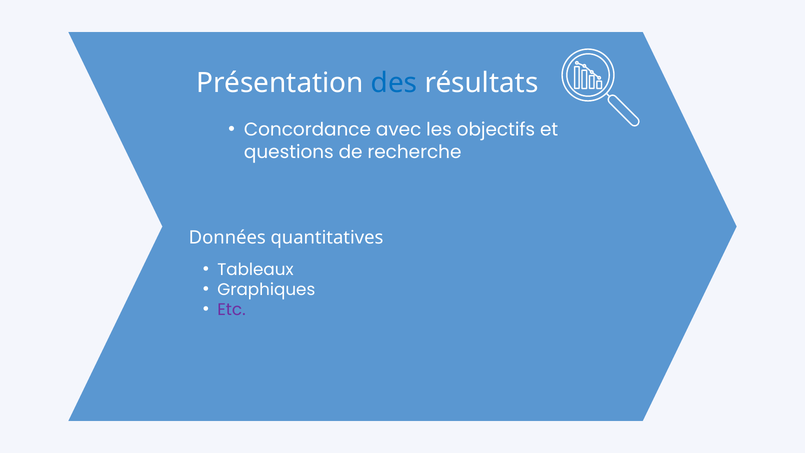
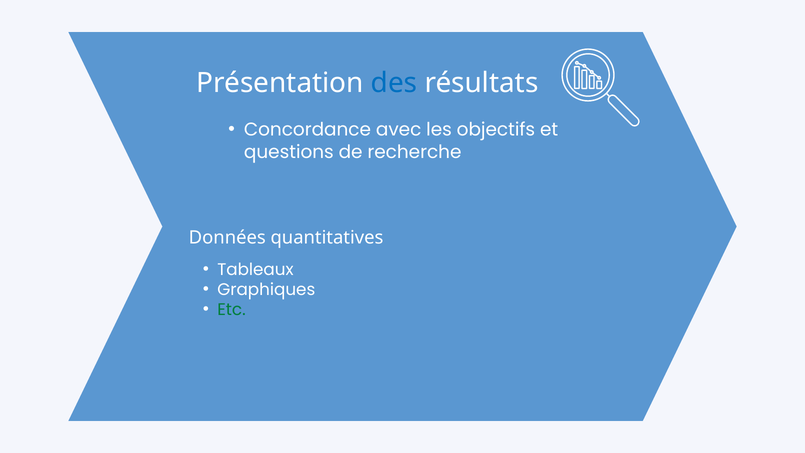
Etc colour: purple -> green
